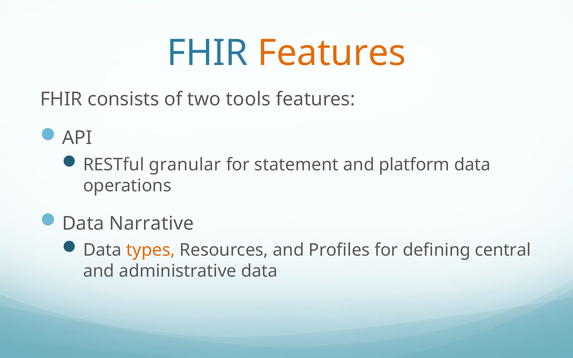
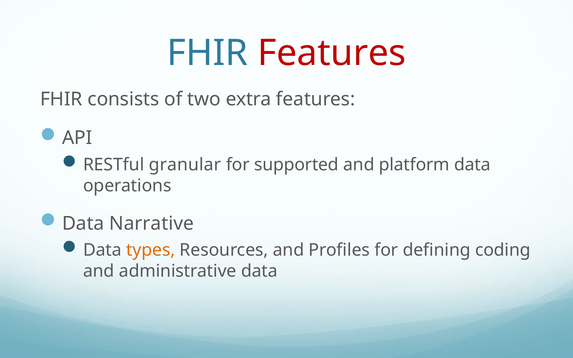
Features at (332, 53) colour: orange -> red
tools: tools -> extra
statement: statement -> supported
central: central -> coding
